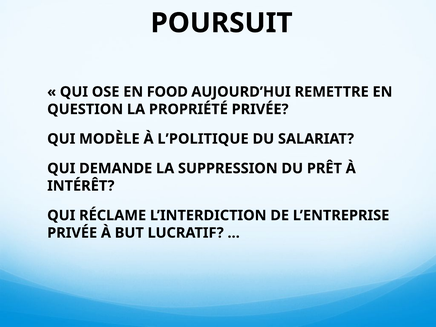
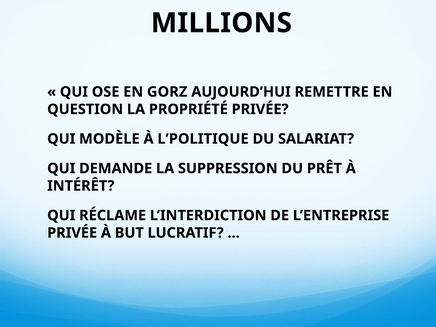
POURSUIT: POURSUIT -> MILLIONS
FOOD: FOOD -> GORZ
